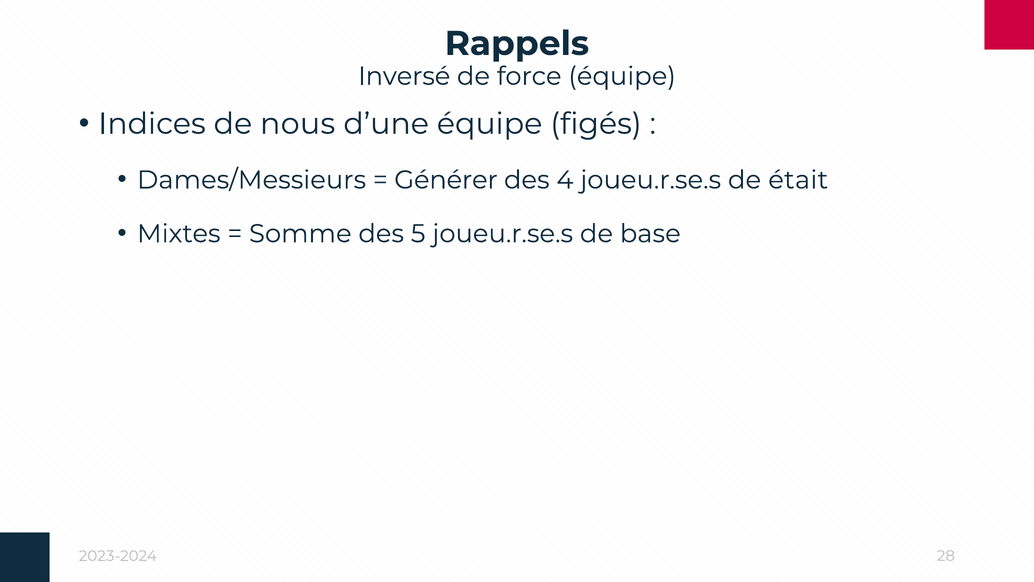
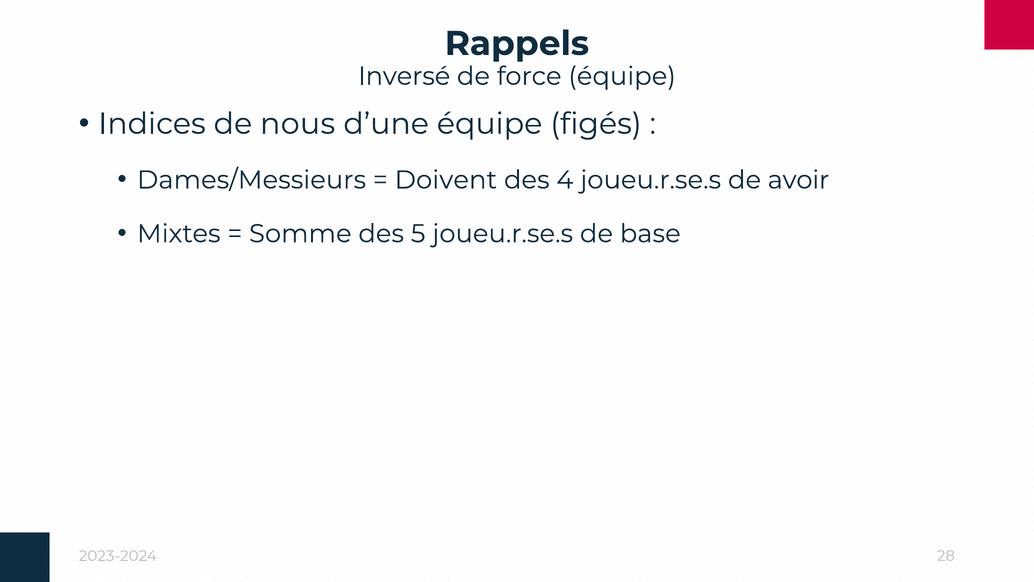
Générer: Générer -> Doivent
était: était -> avoir
